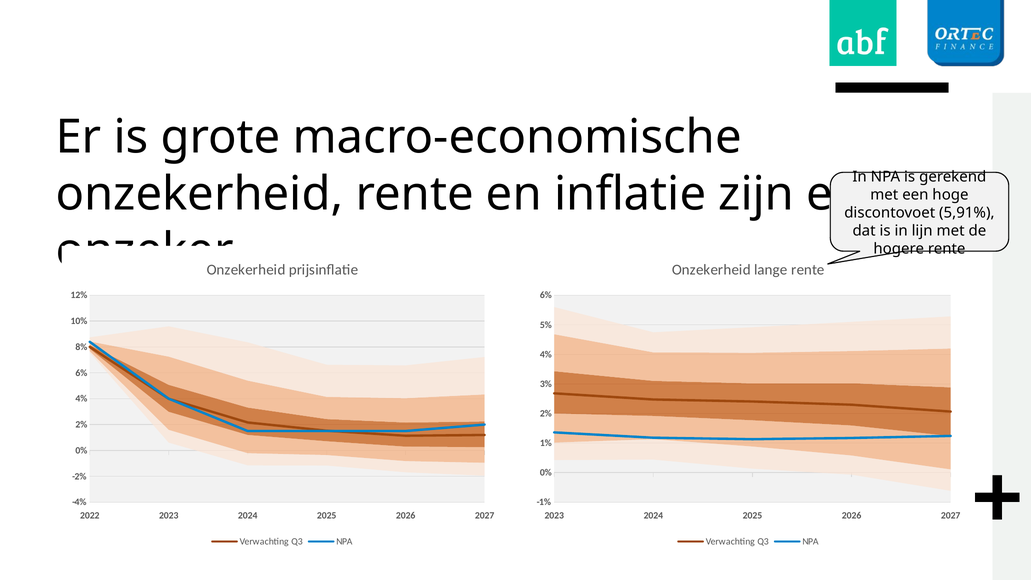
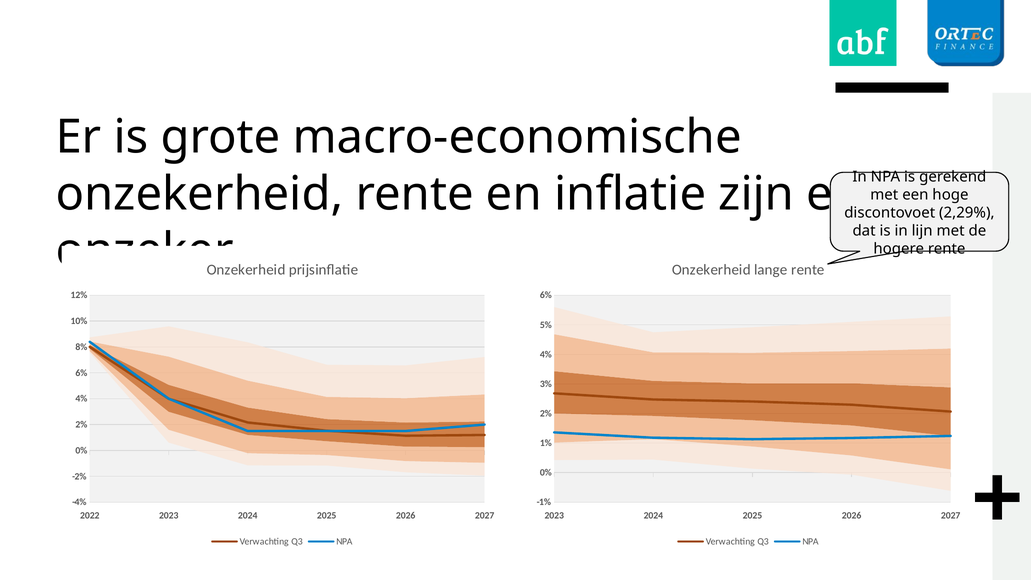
5,91%: 5,91% -> 2,29%
